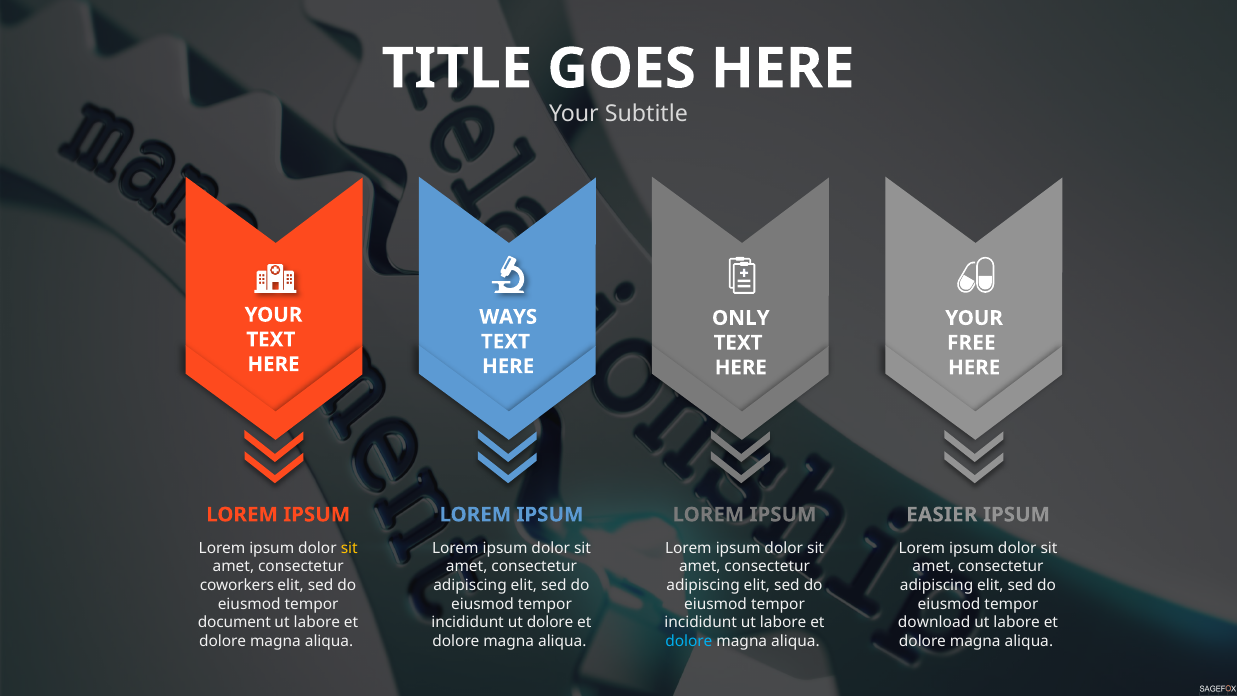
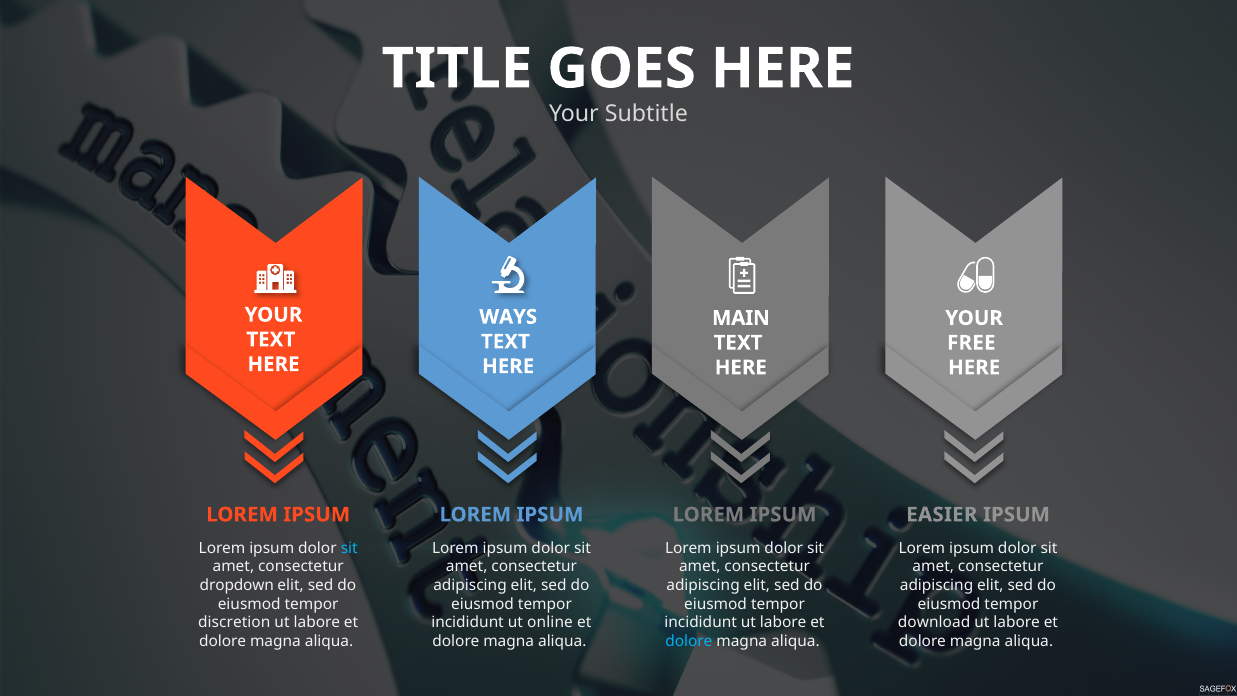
ONLY: ONLY -> MAIN
sit at (349, 548) colour: yellow -> light blue
coworkers: coworkers -> dropdown
document: document -> discretion
ut dolore: dolore -> online
